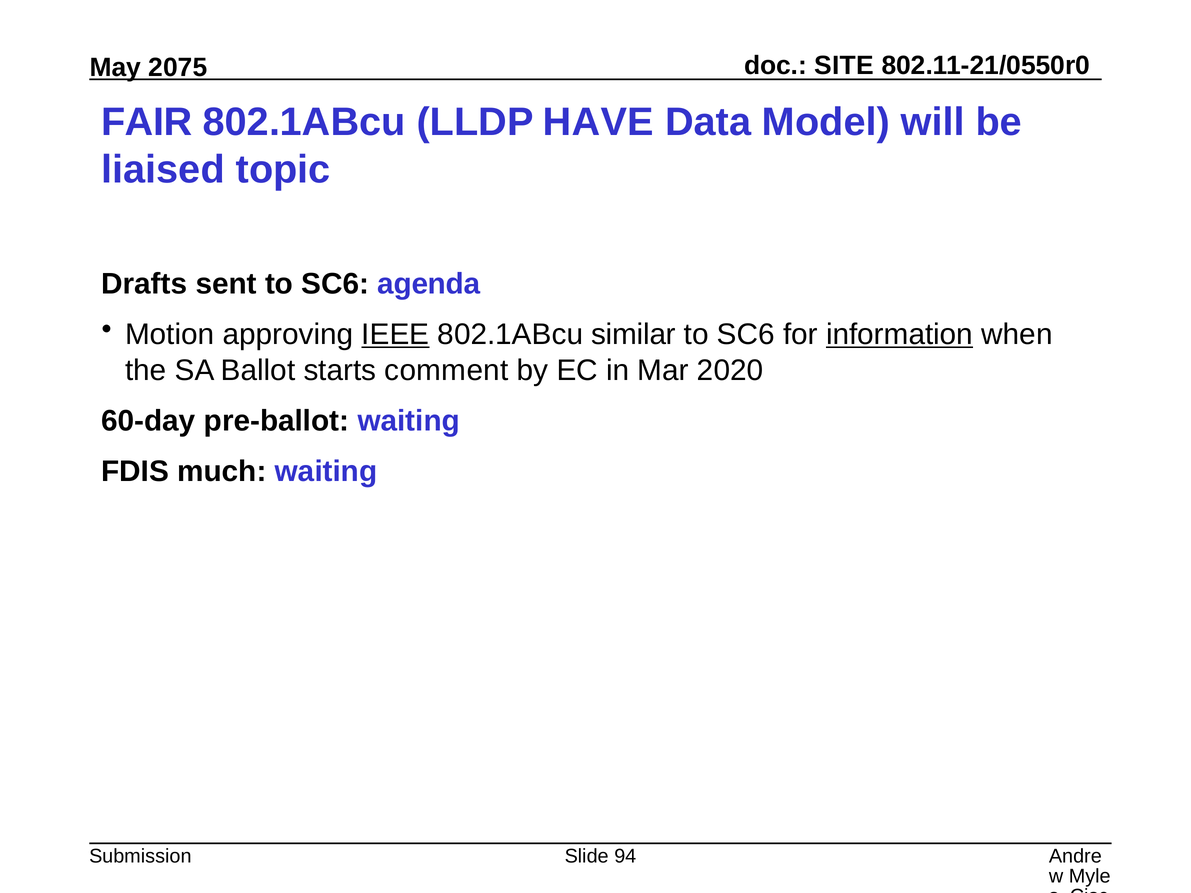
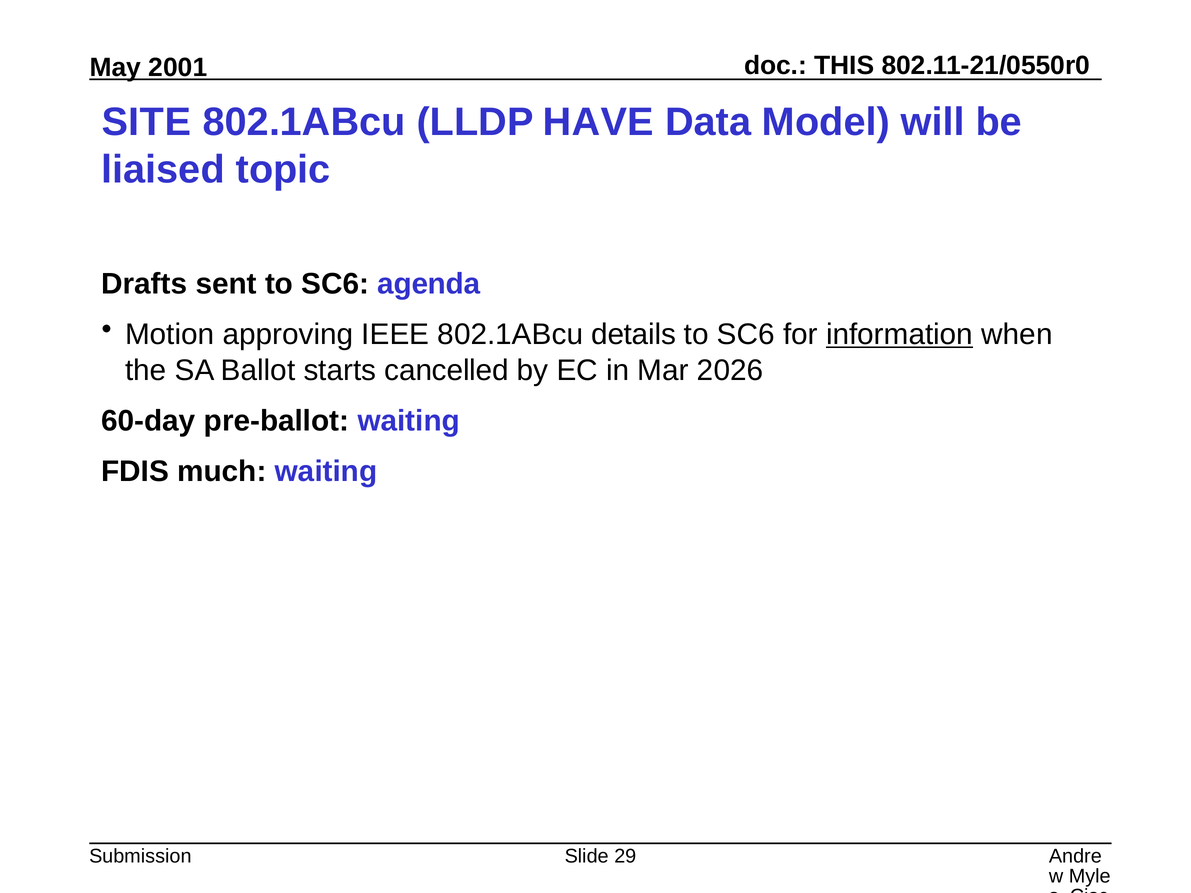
SITE: SITE -> THIS
2075: 2075 -> 2001
FAIR: FAIR -> SITE
IEEE underline: present -> none
similar: similar -> details
comment: comment -> cancelled
2020: 2020 -> 2026
94: 94 -> 29
